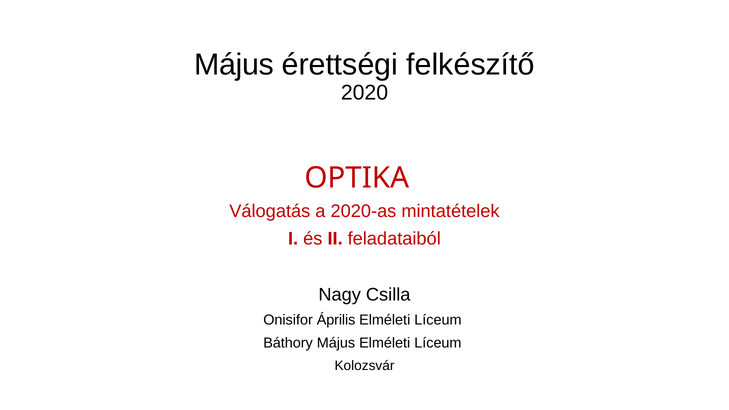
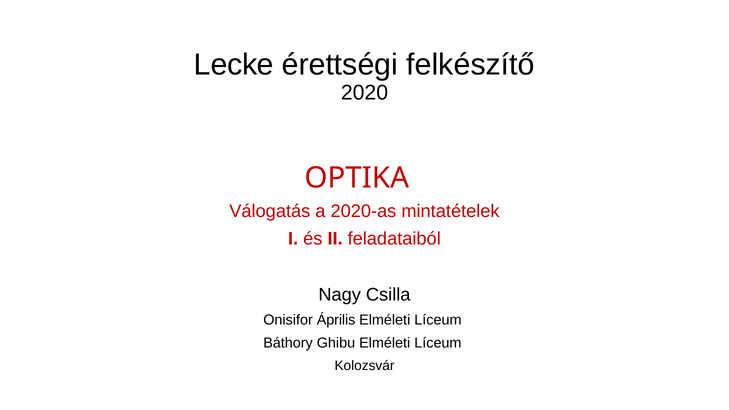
Május at (234, 65): Május -> Lecke
Báthory Május: Május -> Ghibu
